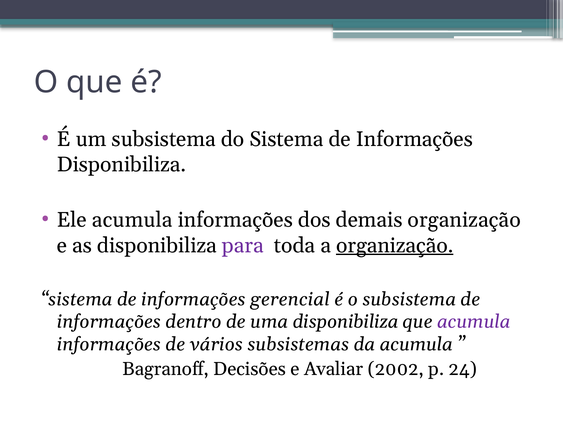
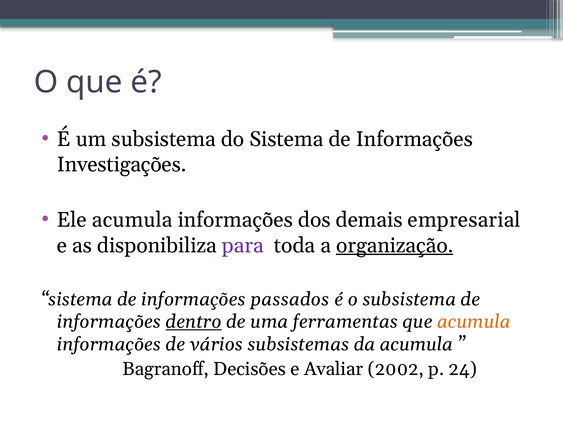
Disponibiliza at (122, 165): Disponibiliza -> Investigações
demais organização: organização -> empresarial
gerencial: gerencial -> passados
dentro underline: none -> present
uma disponibiliza: disponibiliza -> ferramentas
acumula at (474, 322) colour: purple -> orange
